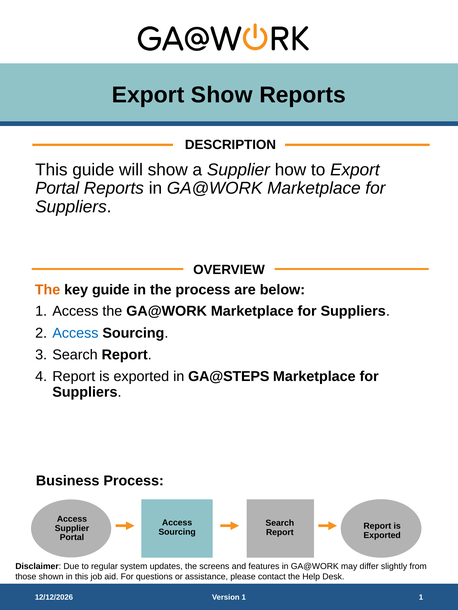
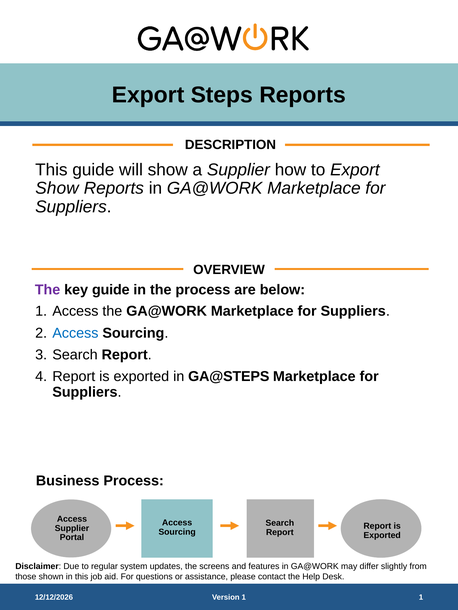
Export Show: Show -> Steps
Portal at (57, 189): Portal -> Show
The at (48, 290) colour: orange -> purple
